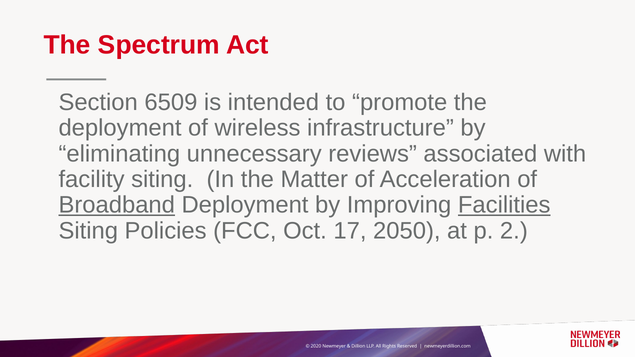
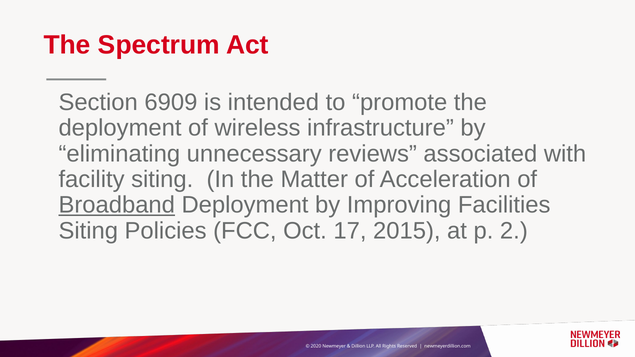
6509: 6509 -> 6909
Facilities underline: present -> none
2050: 2050 -> 2015
